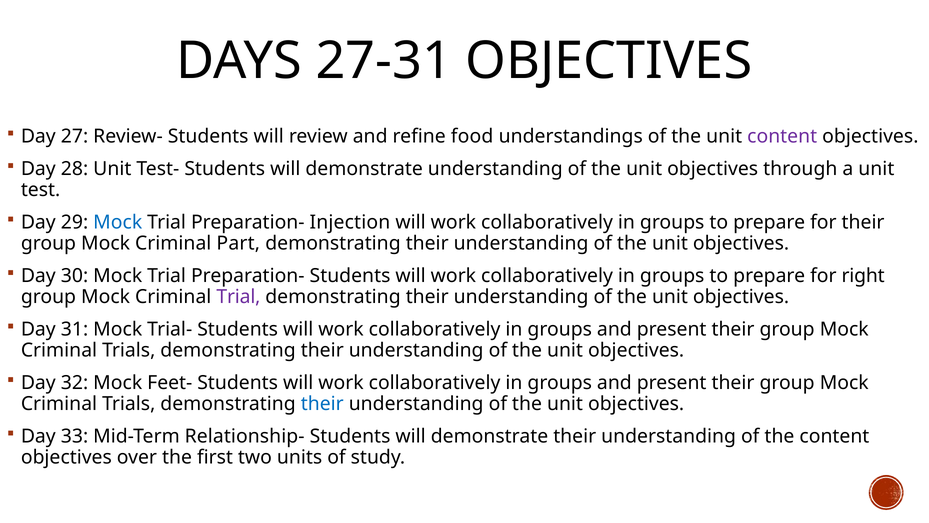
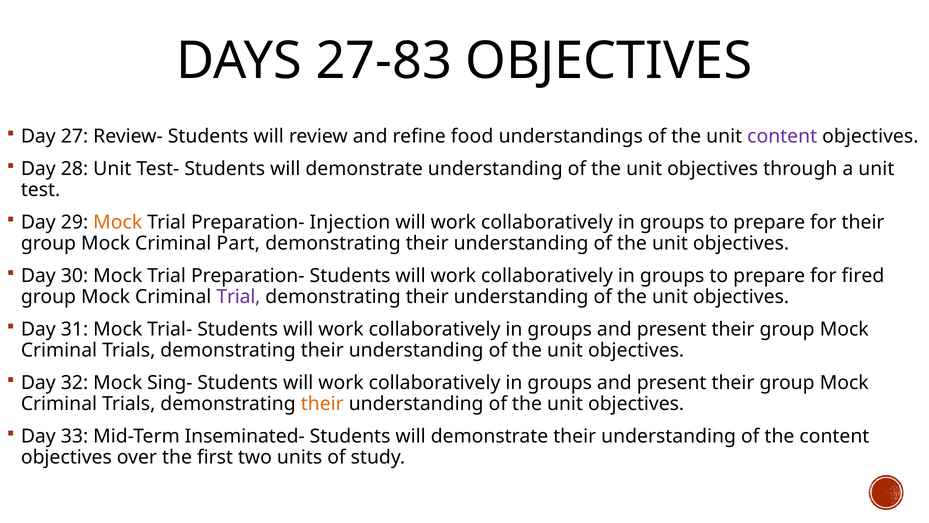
27-31: 27-31 -> 27-83
Mock at (118, 222) colour: blue -> orange
right: right -> fired
Feet-: Feet- -> Sing-
their at (322, 403) colour: blue -> orange
Relationship-: Relationship- -> Inseminated-
